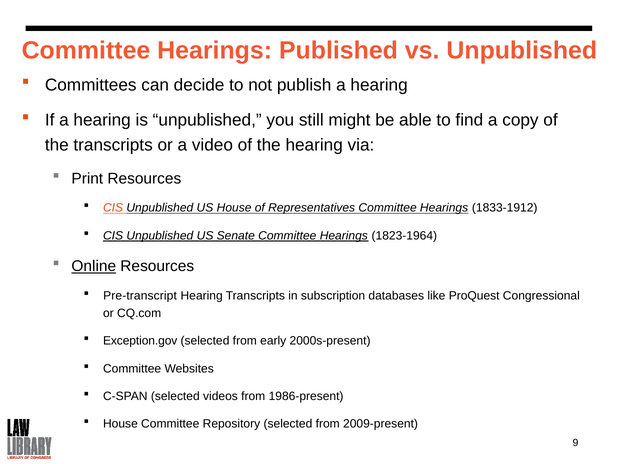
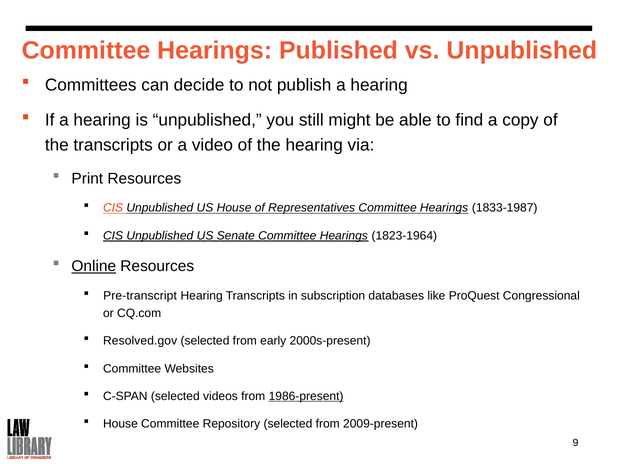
1833-1912: 1833-1912 -> 1833-1987
Exception.gov: Exception.gov -> Resolved.gov
1986-present underline: none -> present
